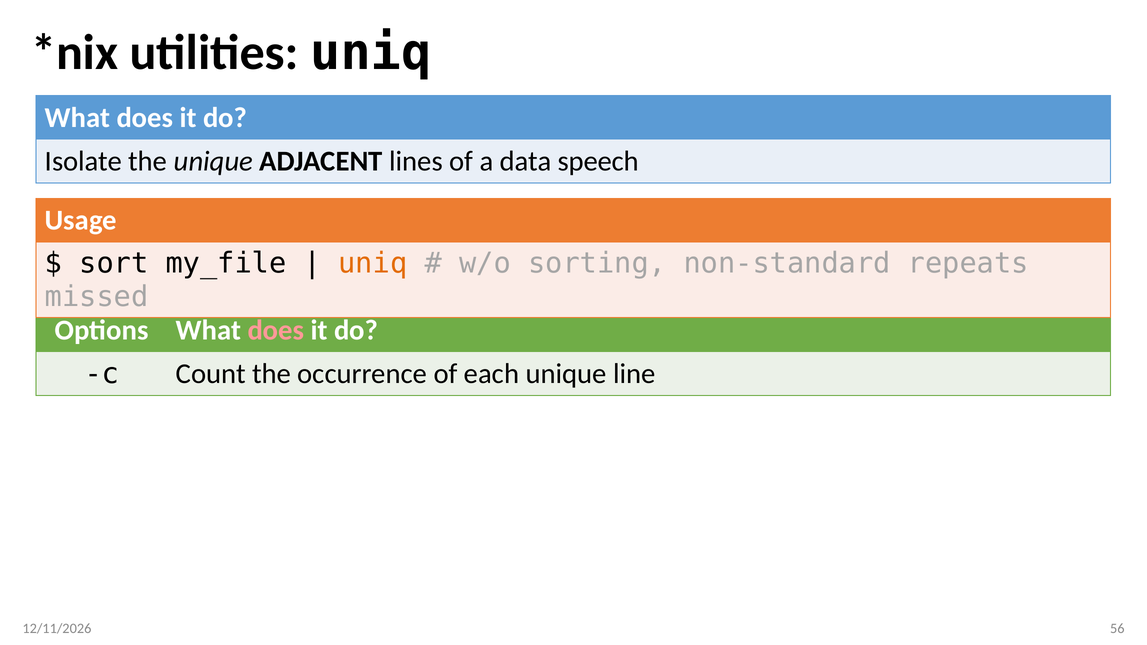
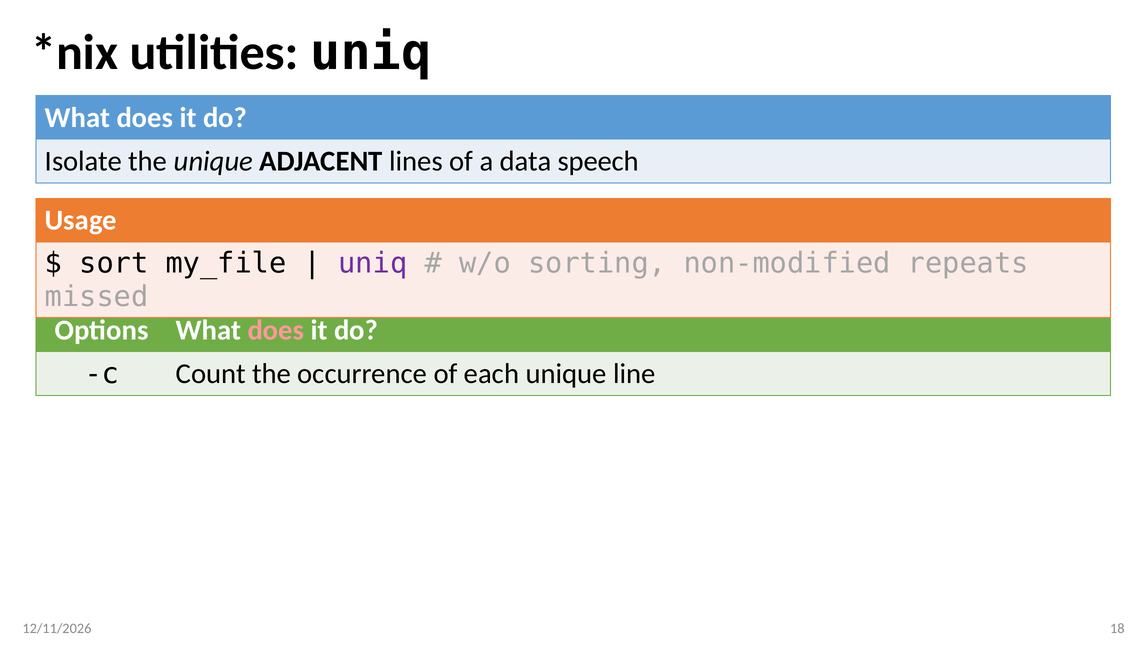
uniq at (373, 264) colour: orange -> purple
non-standard: non-standard -> non-modified
56: 56 -> 18
